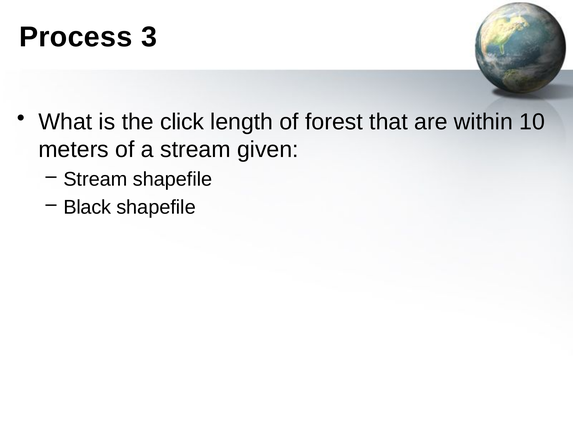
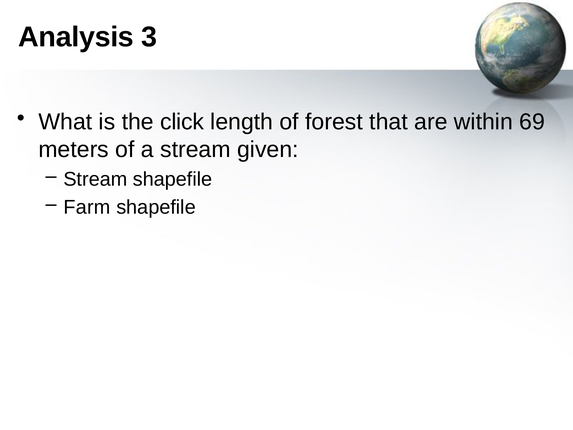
Process: Process -> Analysis
10: 10 -> 69
Black: Black -> Farm
